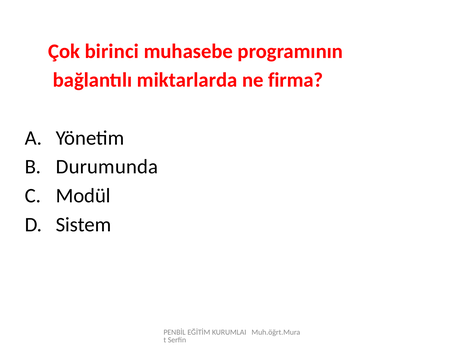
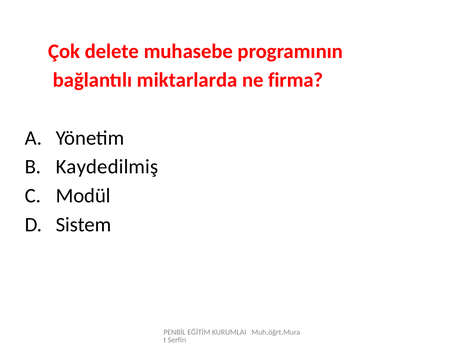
birinci: birinci -> delete
Durumunda: Durumunda -> Kaydedilmiş
